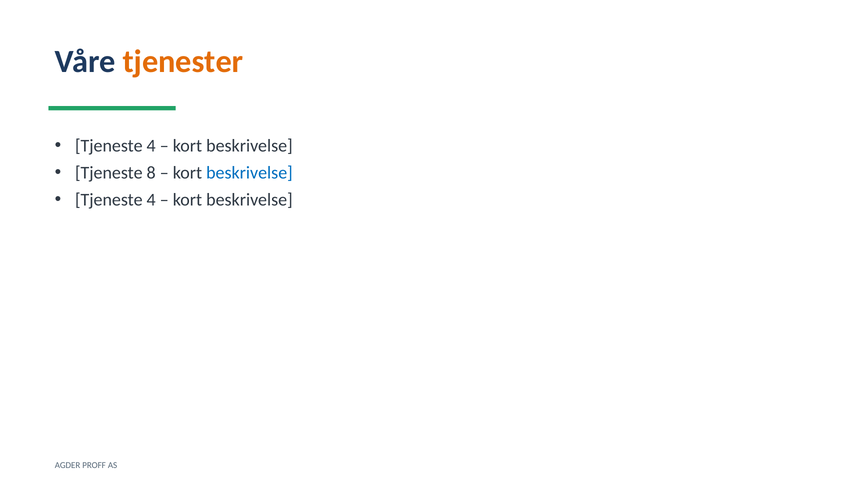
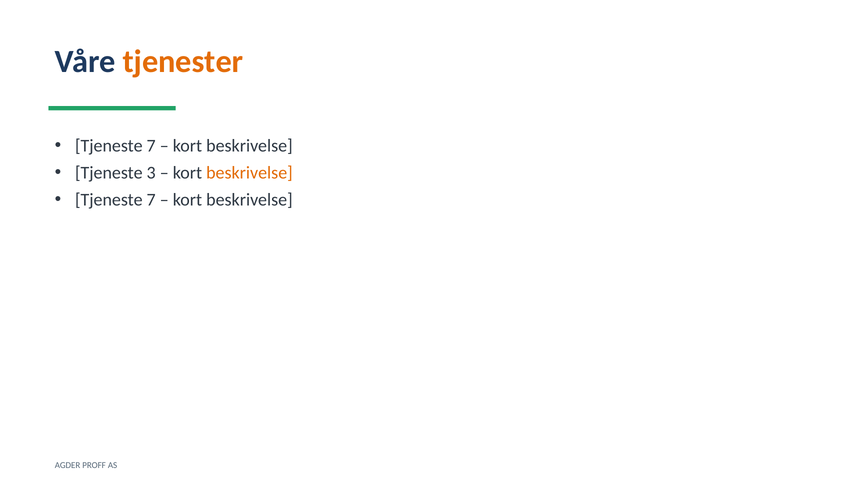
4 at (151, 146): 4 -> 7
8: 8 -> 3
beskrivelse at (249, 173) colour: blue -> orange
4 at (151, 200): 4 -> 7
